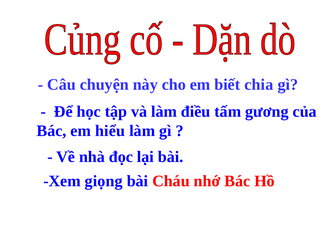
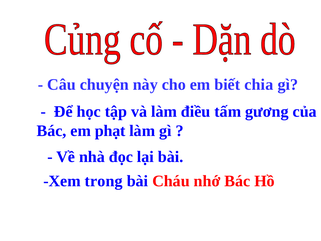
hiểu: hiểu -> phạt
giọng: giọng -> trong
